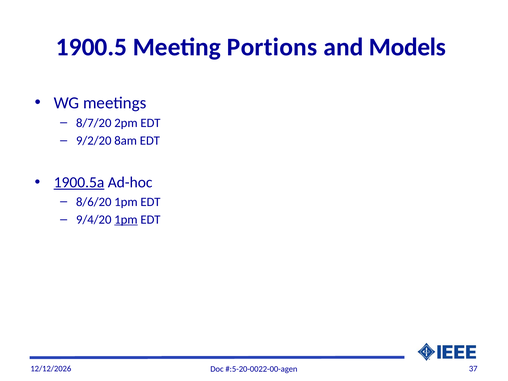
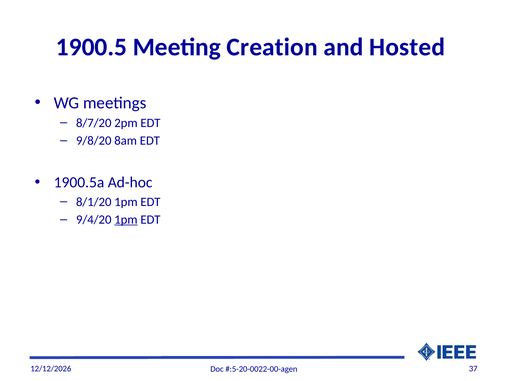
Portions: Portions -> Creation
Models: Models -> Hosted
9/2/20: 9/2/20 -> 9/8/20
1900.5a underline: present -> none
8/6/20: 8/6/20 -> 8/1/20
